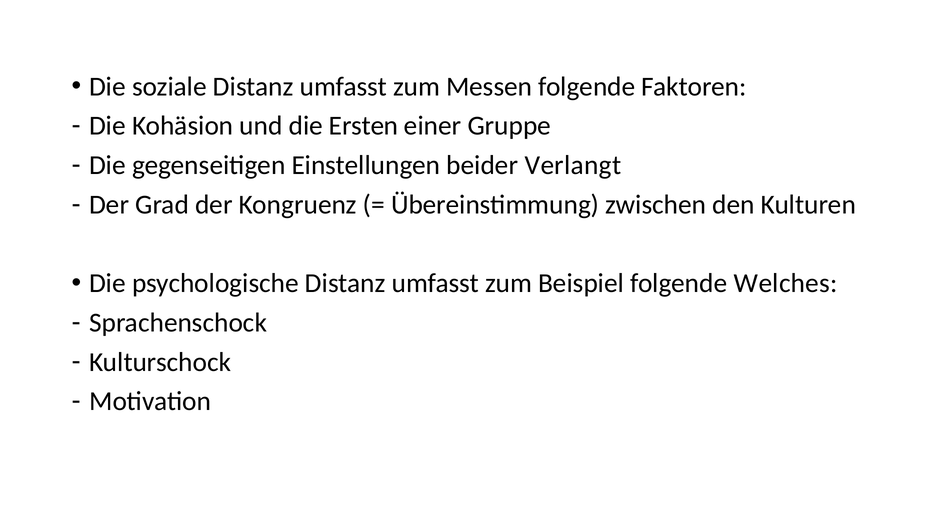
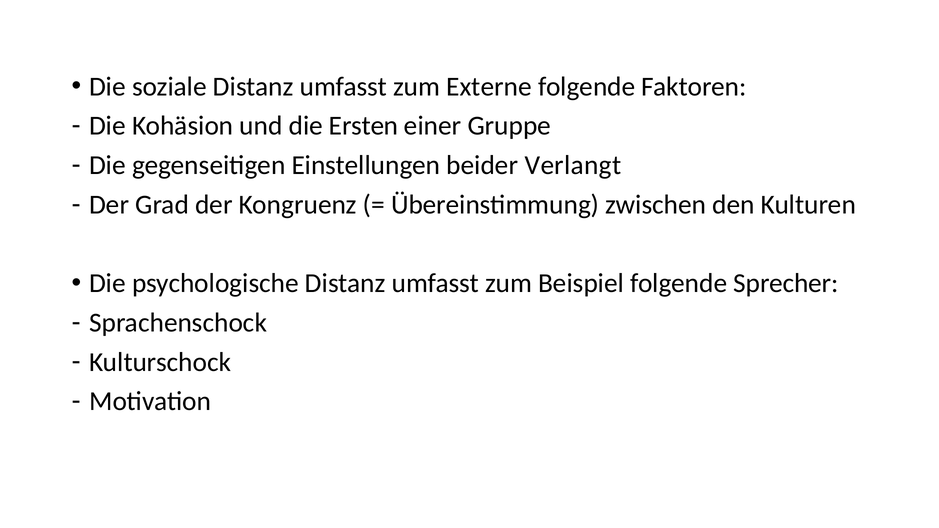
Messen: Messen -> Externe
Welches: Welches -> Sprecher
